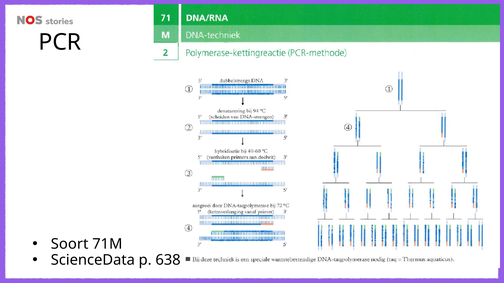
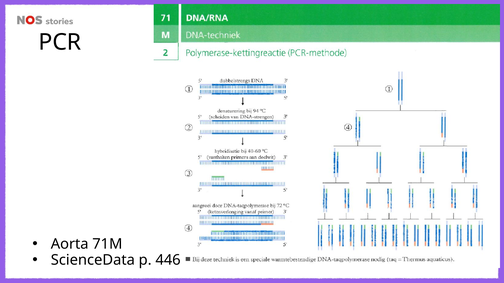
Soort: Soort -> Aorta
638: 638 -> 446
